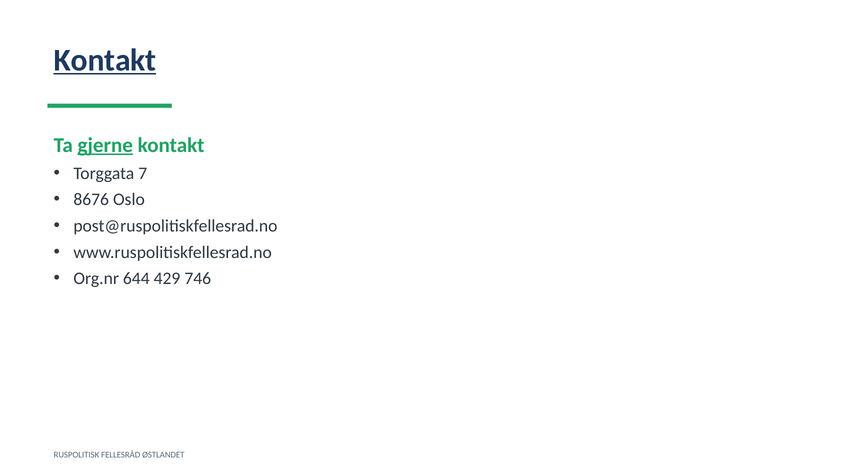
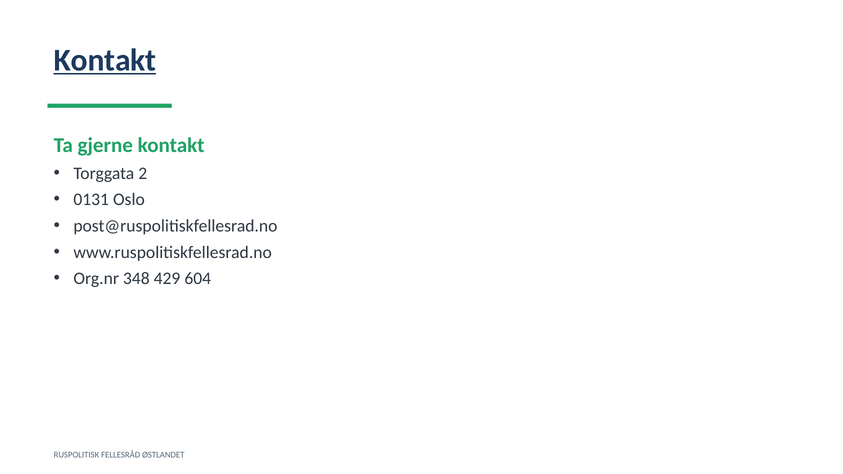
gjerne underline: present -> none
7: 7 -> 2
8676: 8676 -> 0131
644: 644 -> 348
746: 746 -> 604
